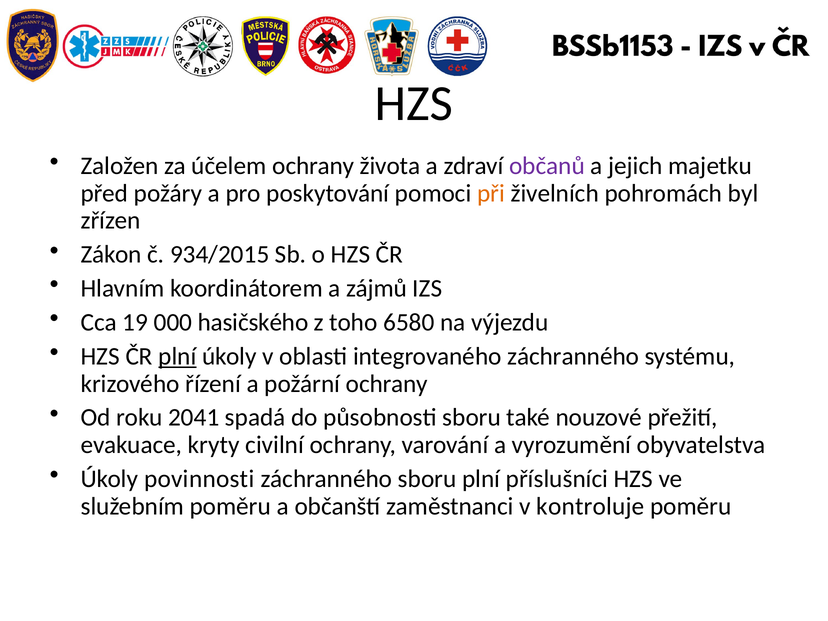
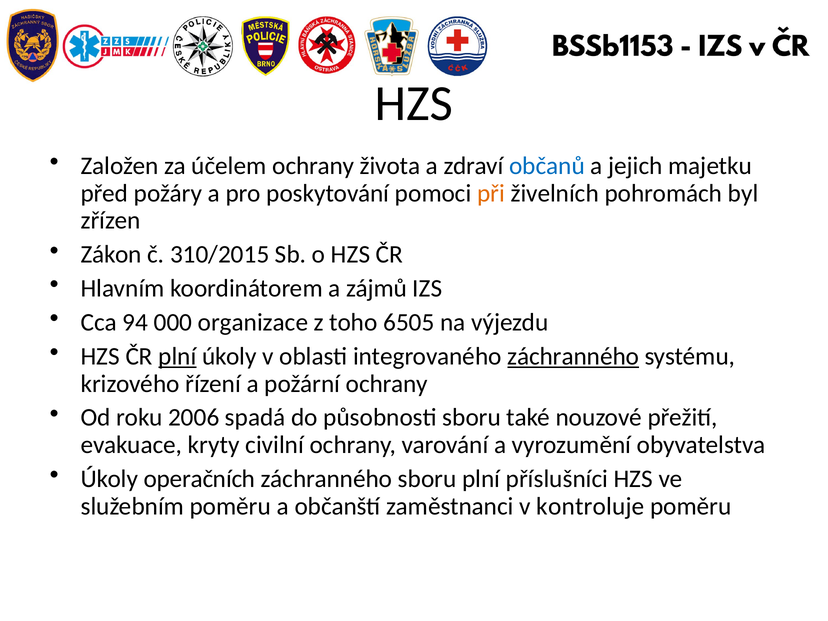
občanů colour: purple -> blue
934/2015: 934/2015 -> 310/2015
19: 19 -> 94
hasičského: hasičského -> organizace
6580: 6580 -> 6505
záchranného at (573, 356) underline: none -> present
2041: 2041 -> 2006
povinnosti: povinnosti -> operačních
